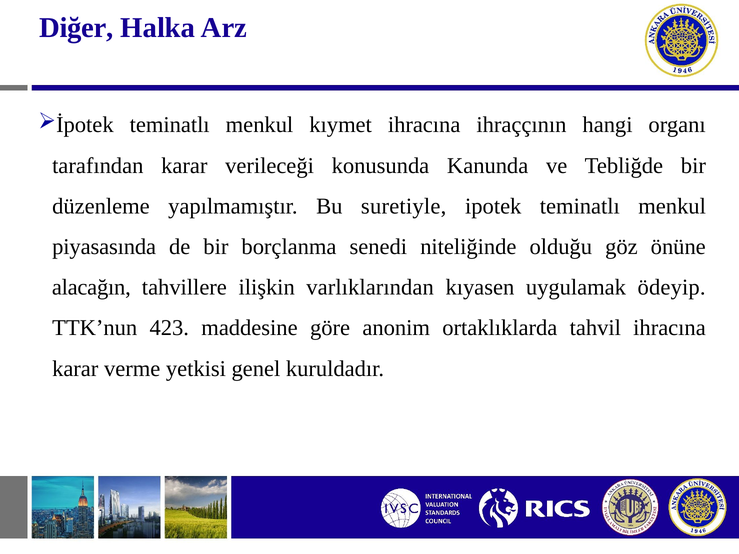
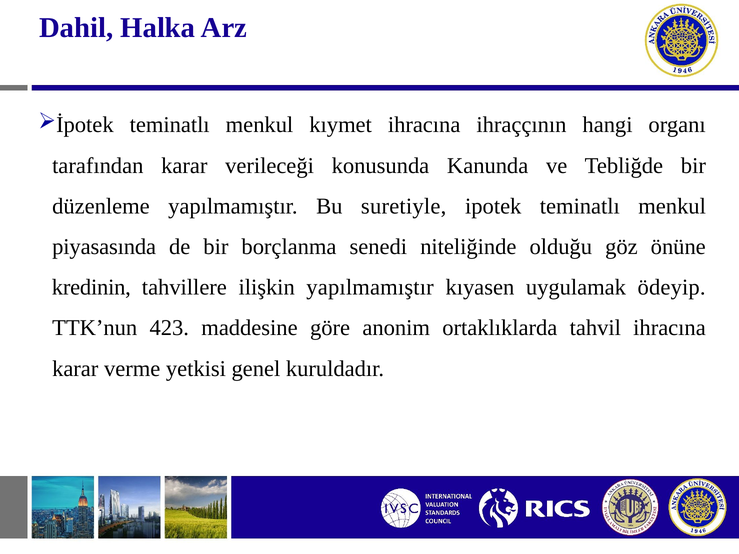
Diğer: Diğer -> Dahil
alacağın: alacağın -> kredinin
ilişkin varlıklarından: varlıklarından -> yapılmamıştır
